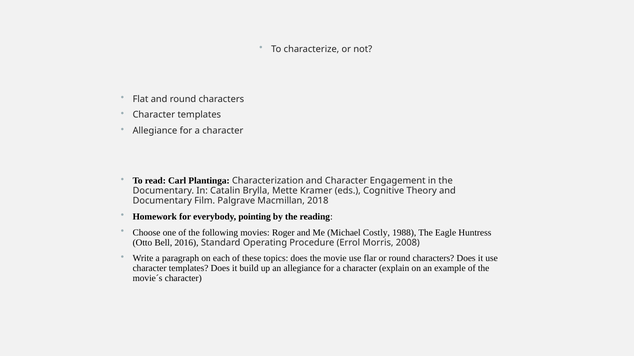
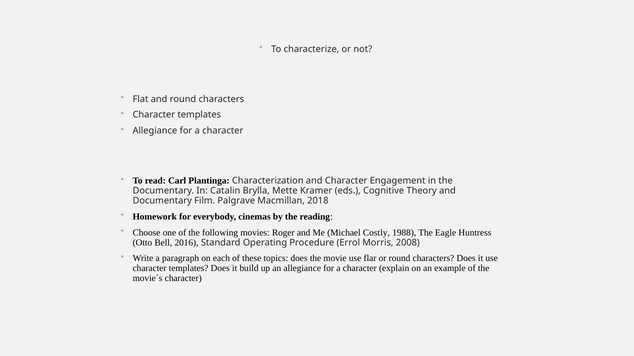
pointing: pointing -> cinemas
